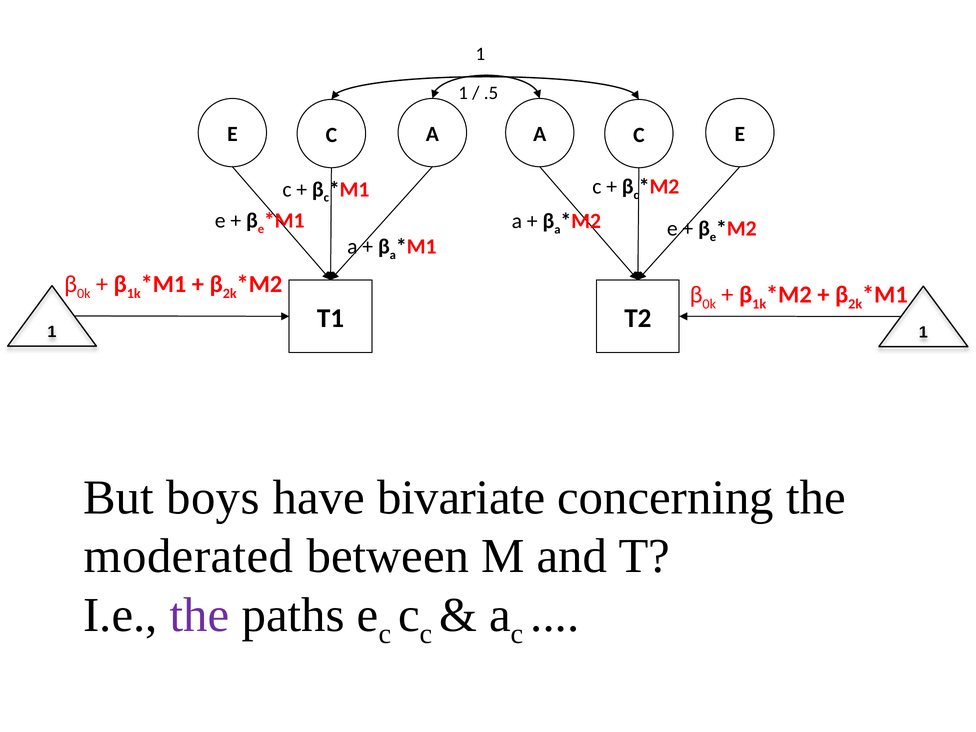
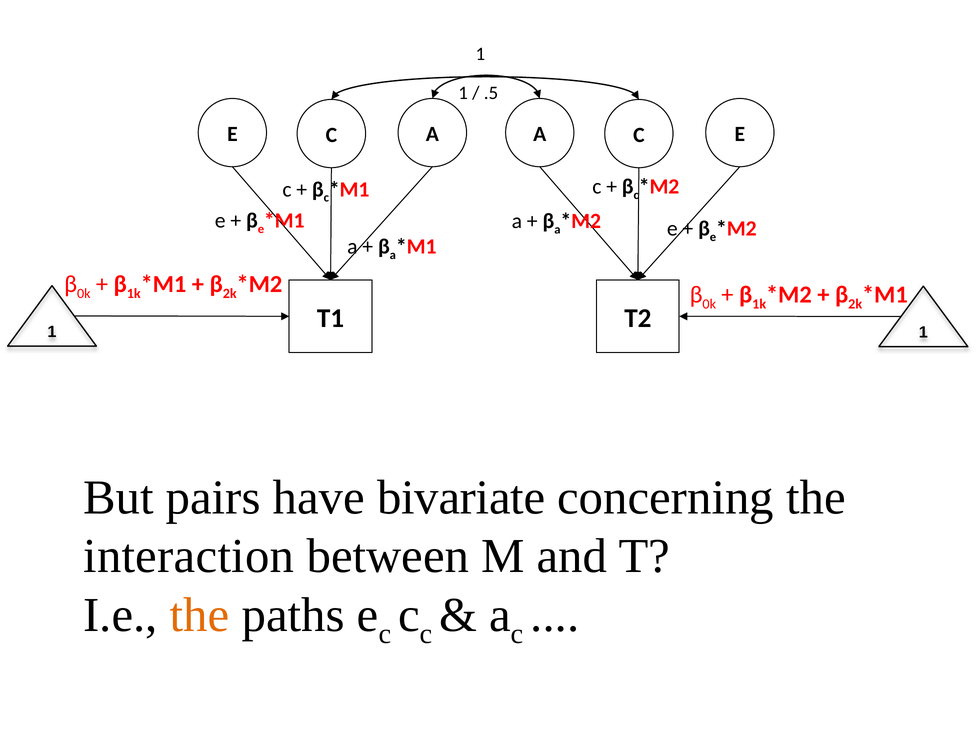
boys: boys -> pairs
moderated: moderated -> interaction
the at (200, 615) colour: purple -> orange
